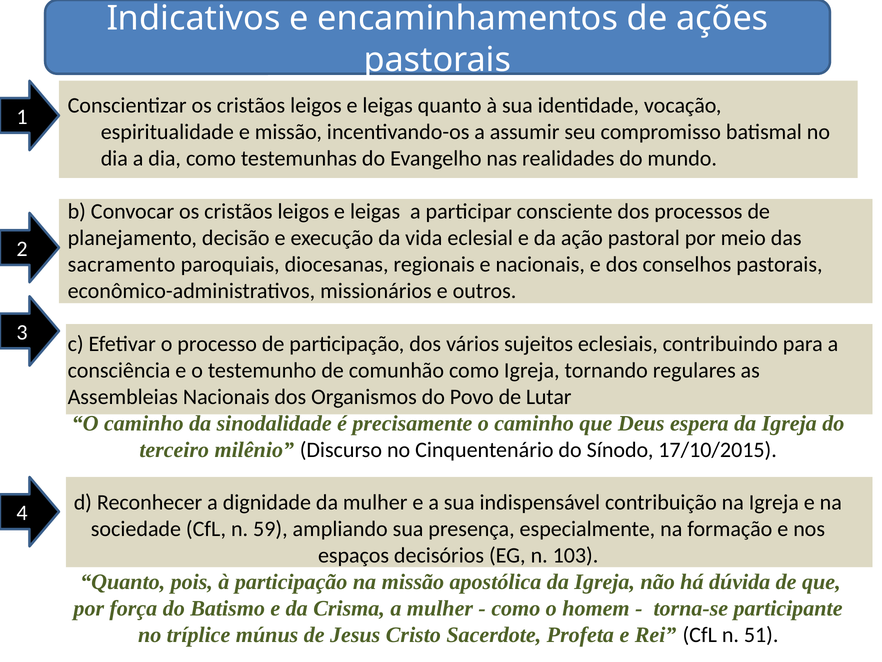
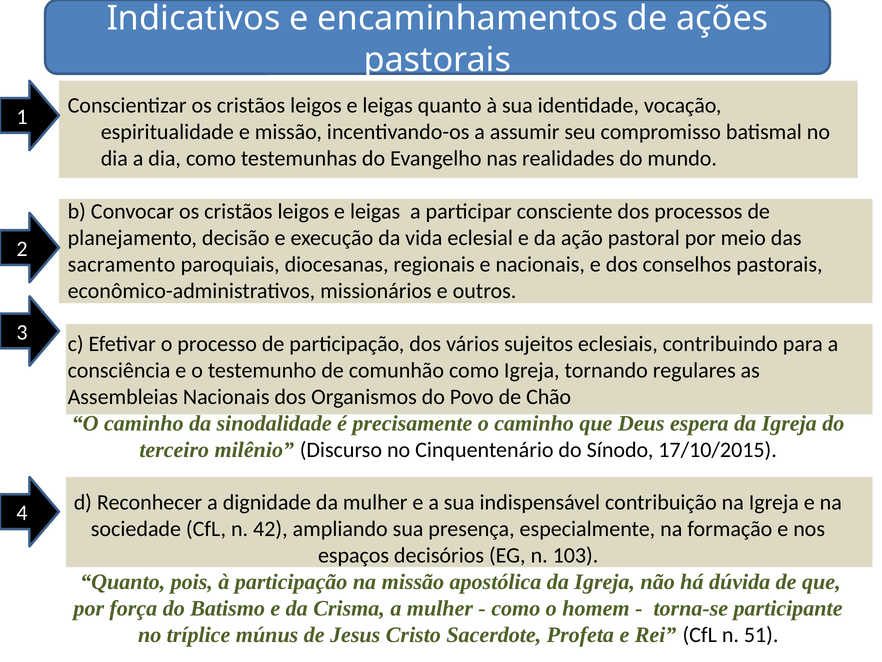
Lutar: Lutar -> Chão
59: 59 -> 42
